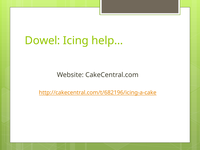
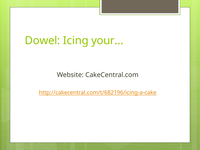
help…: help… -> your…
